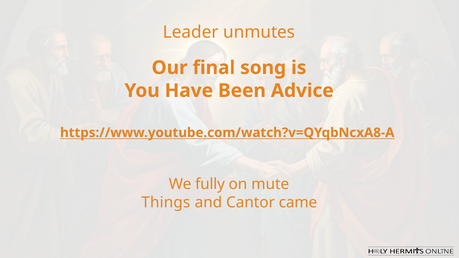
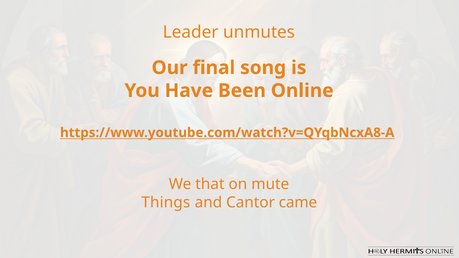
Advice: Advice -> Online
fully: fully -> that
